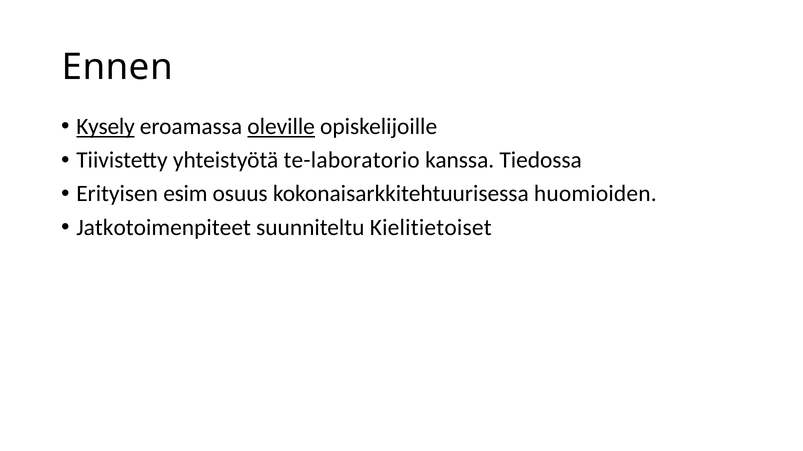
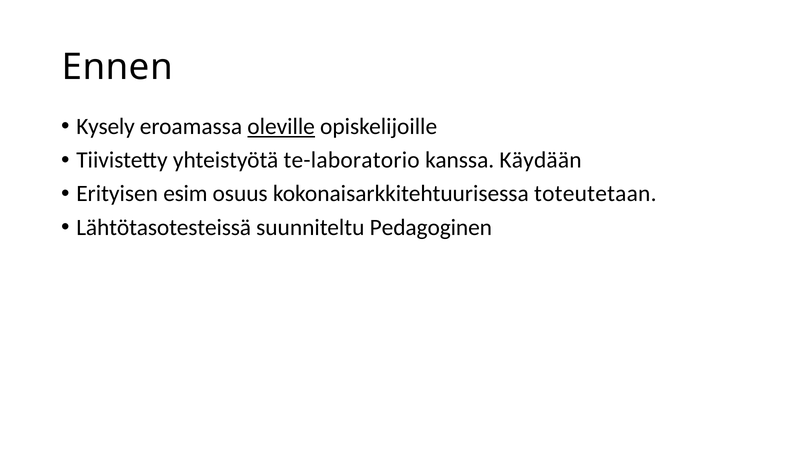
Kysely underline: present -> none
Tiedossa: Tiedossa -> Käydään
huomioiden: huomioiden -> toteutetaan
Jatkotoimenpiteet: Jatkotoimenpiteet -> Lähtötasotesteissä
Kielitietoiset: Kielitietoiset -> Pedagoginen
